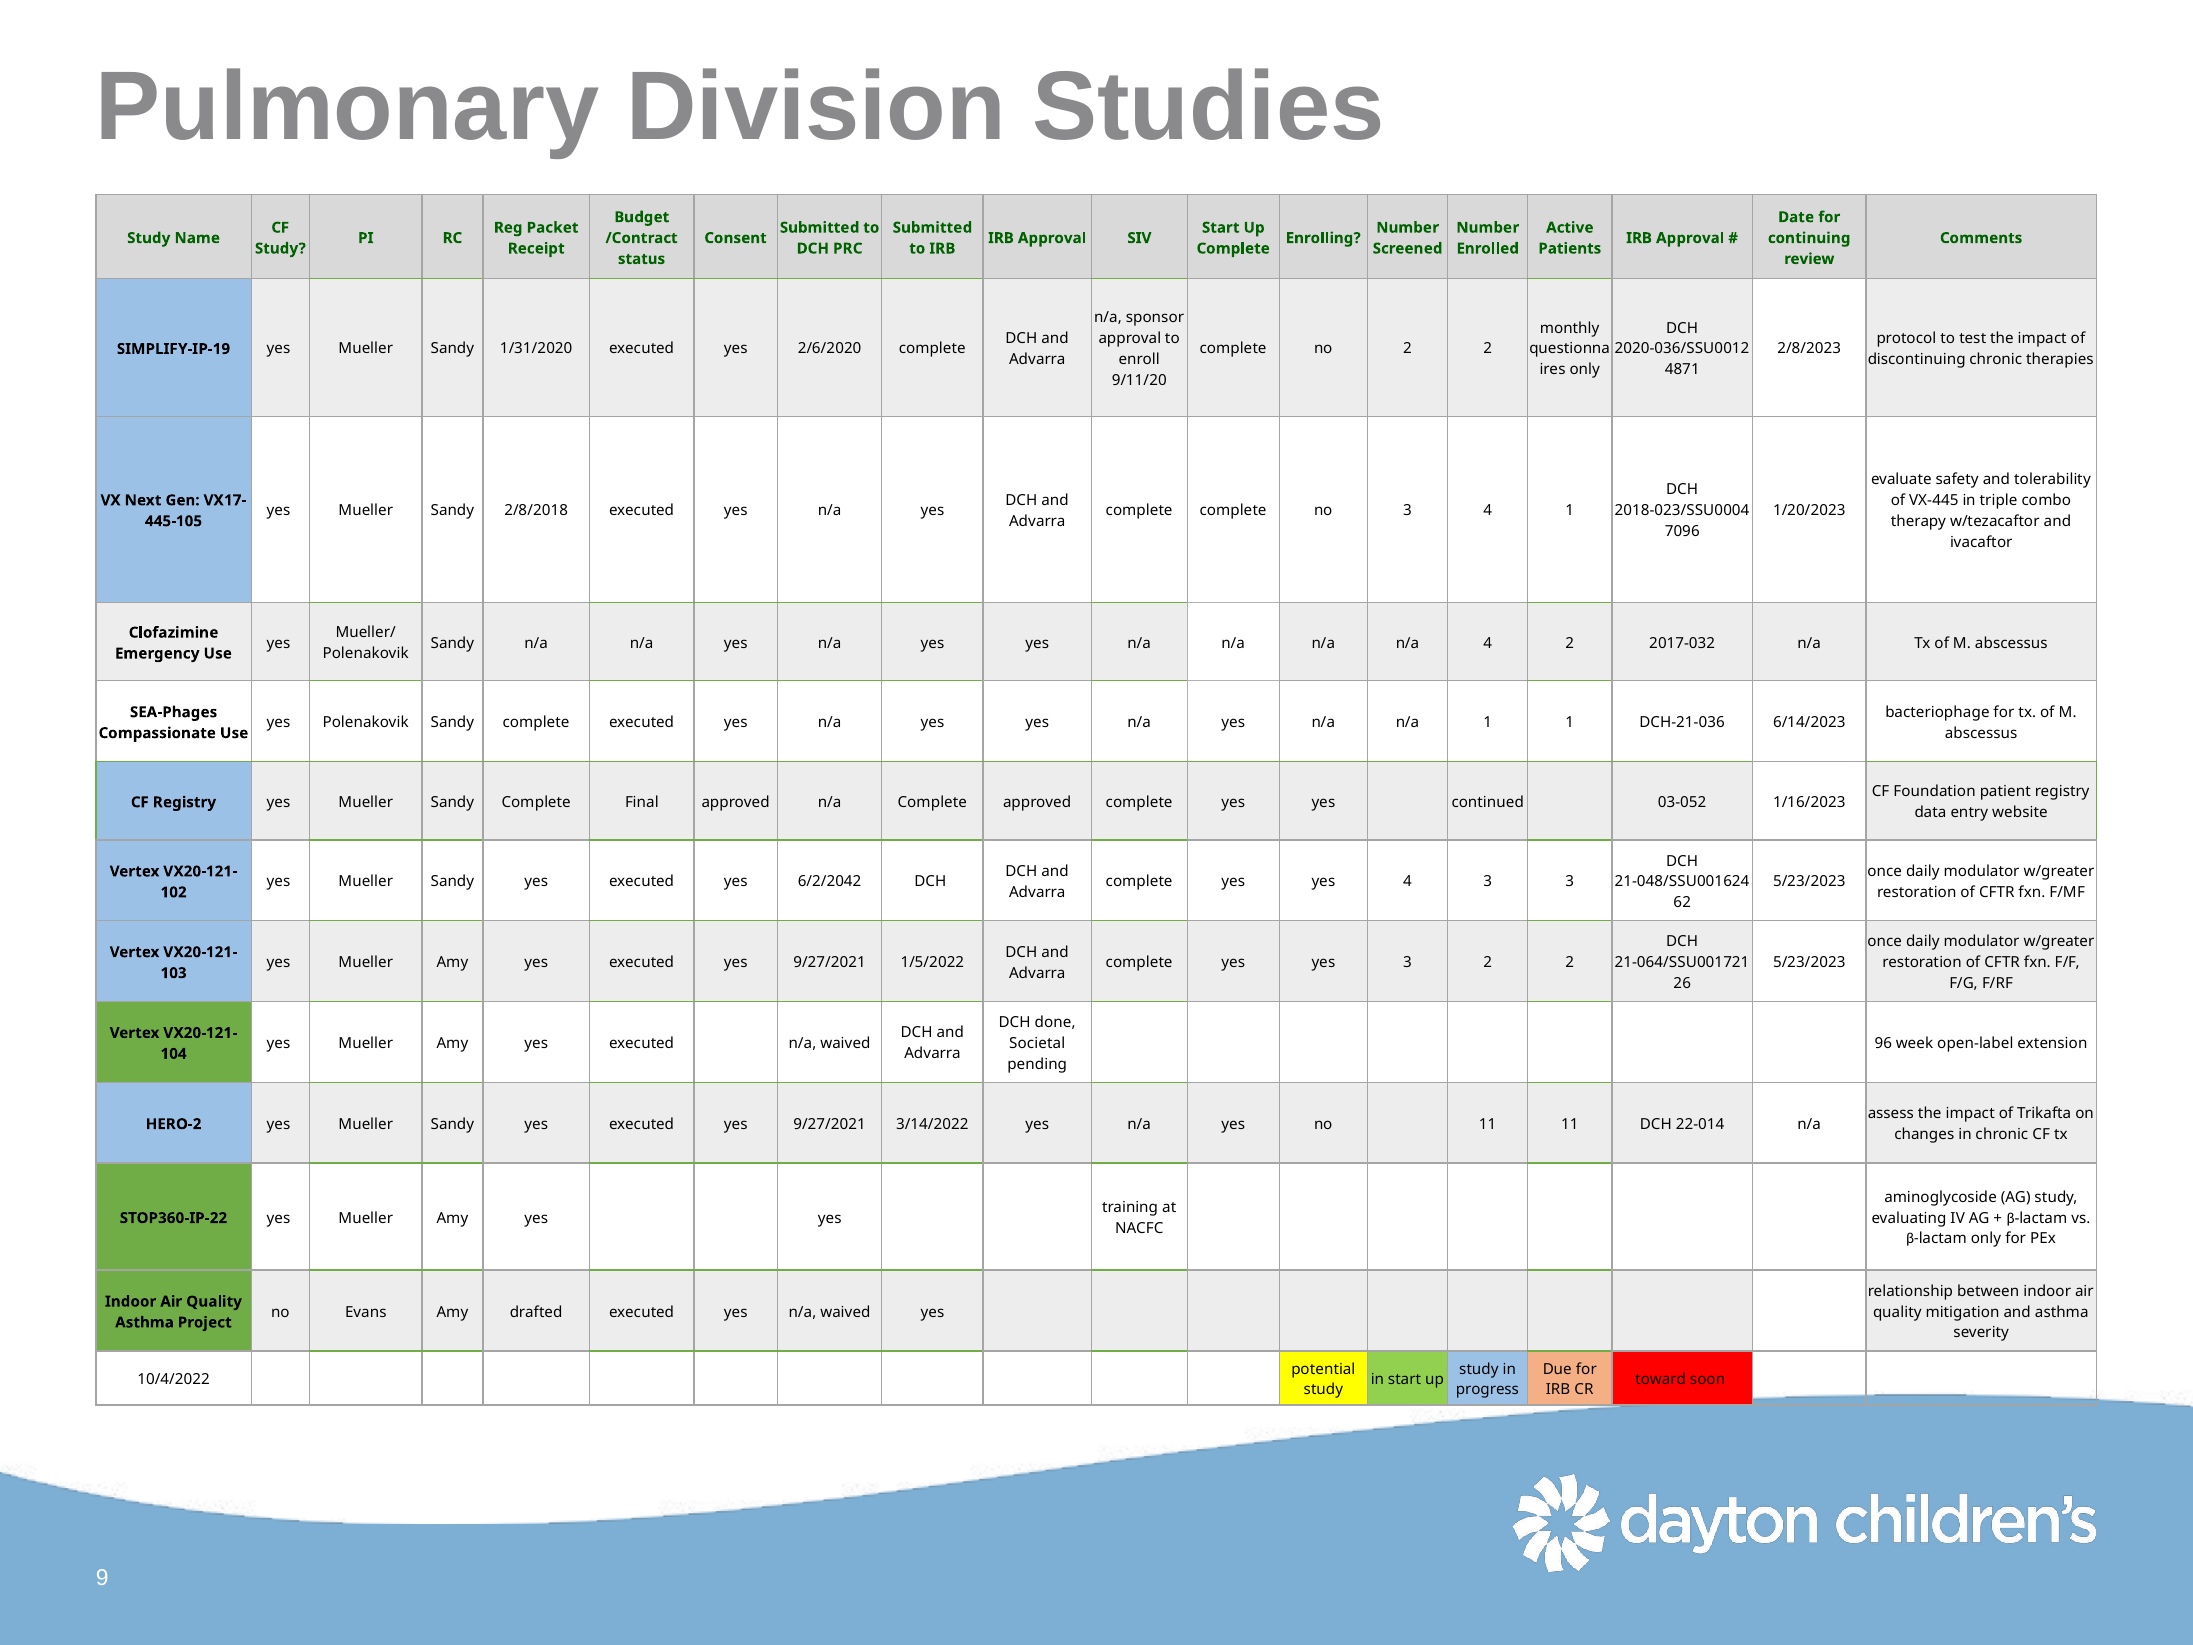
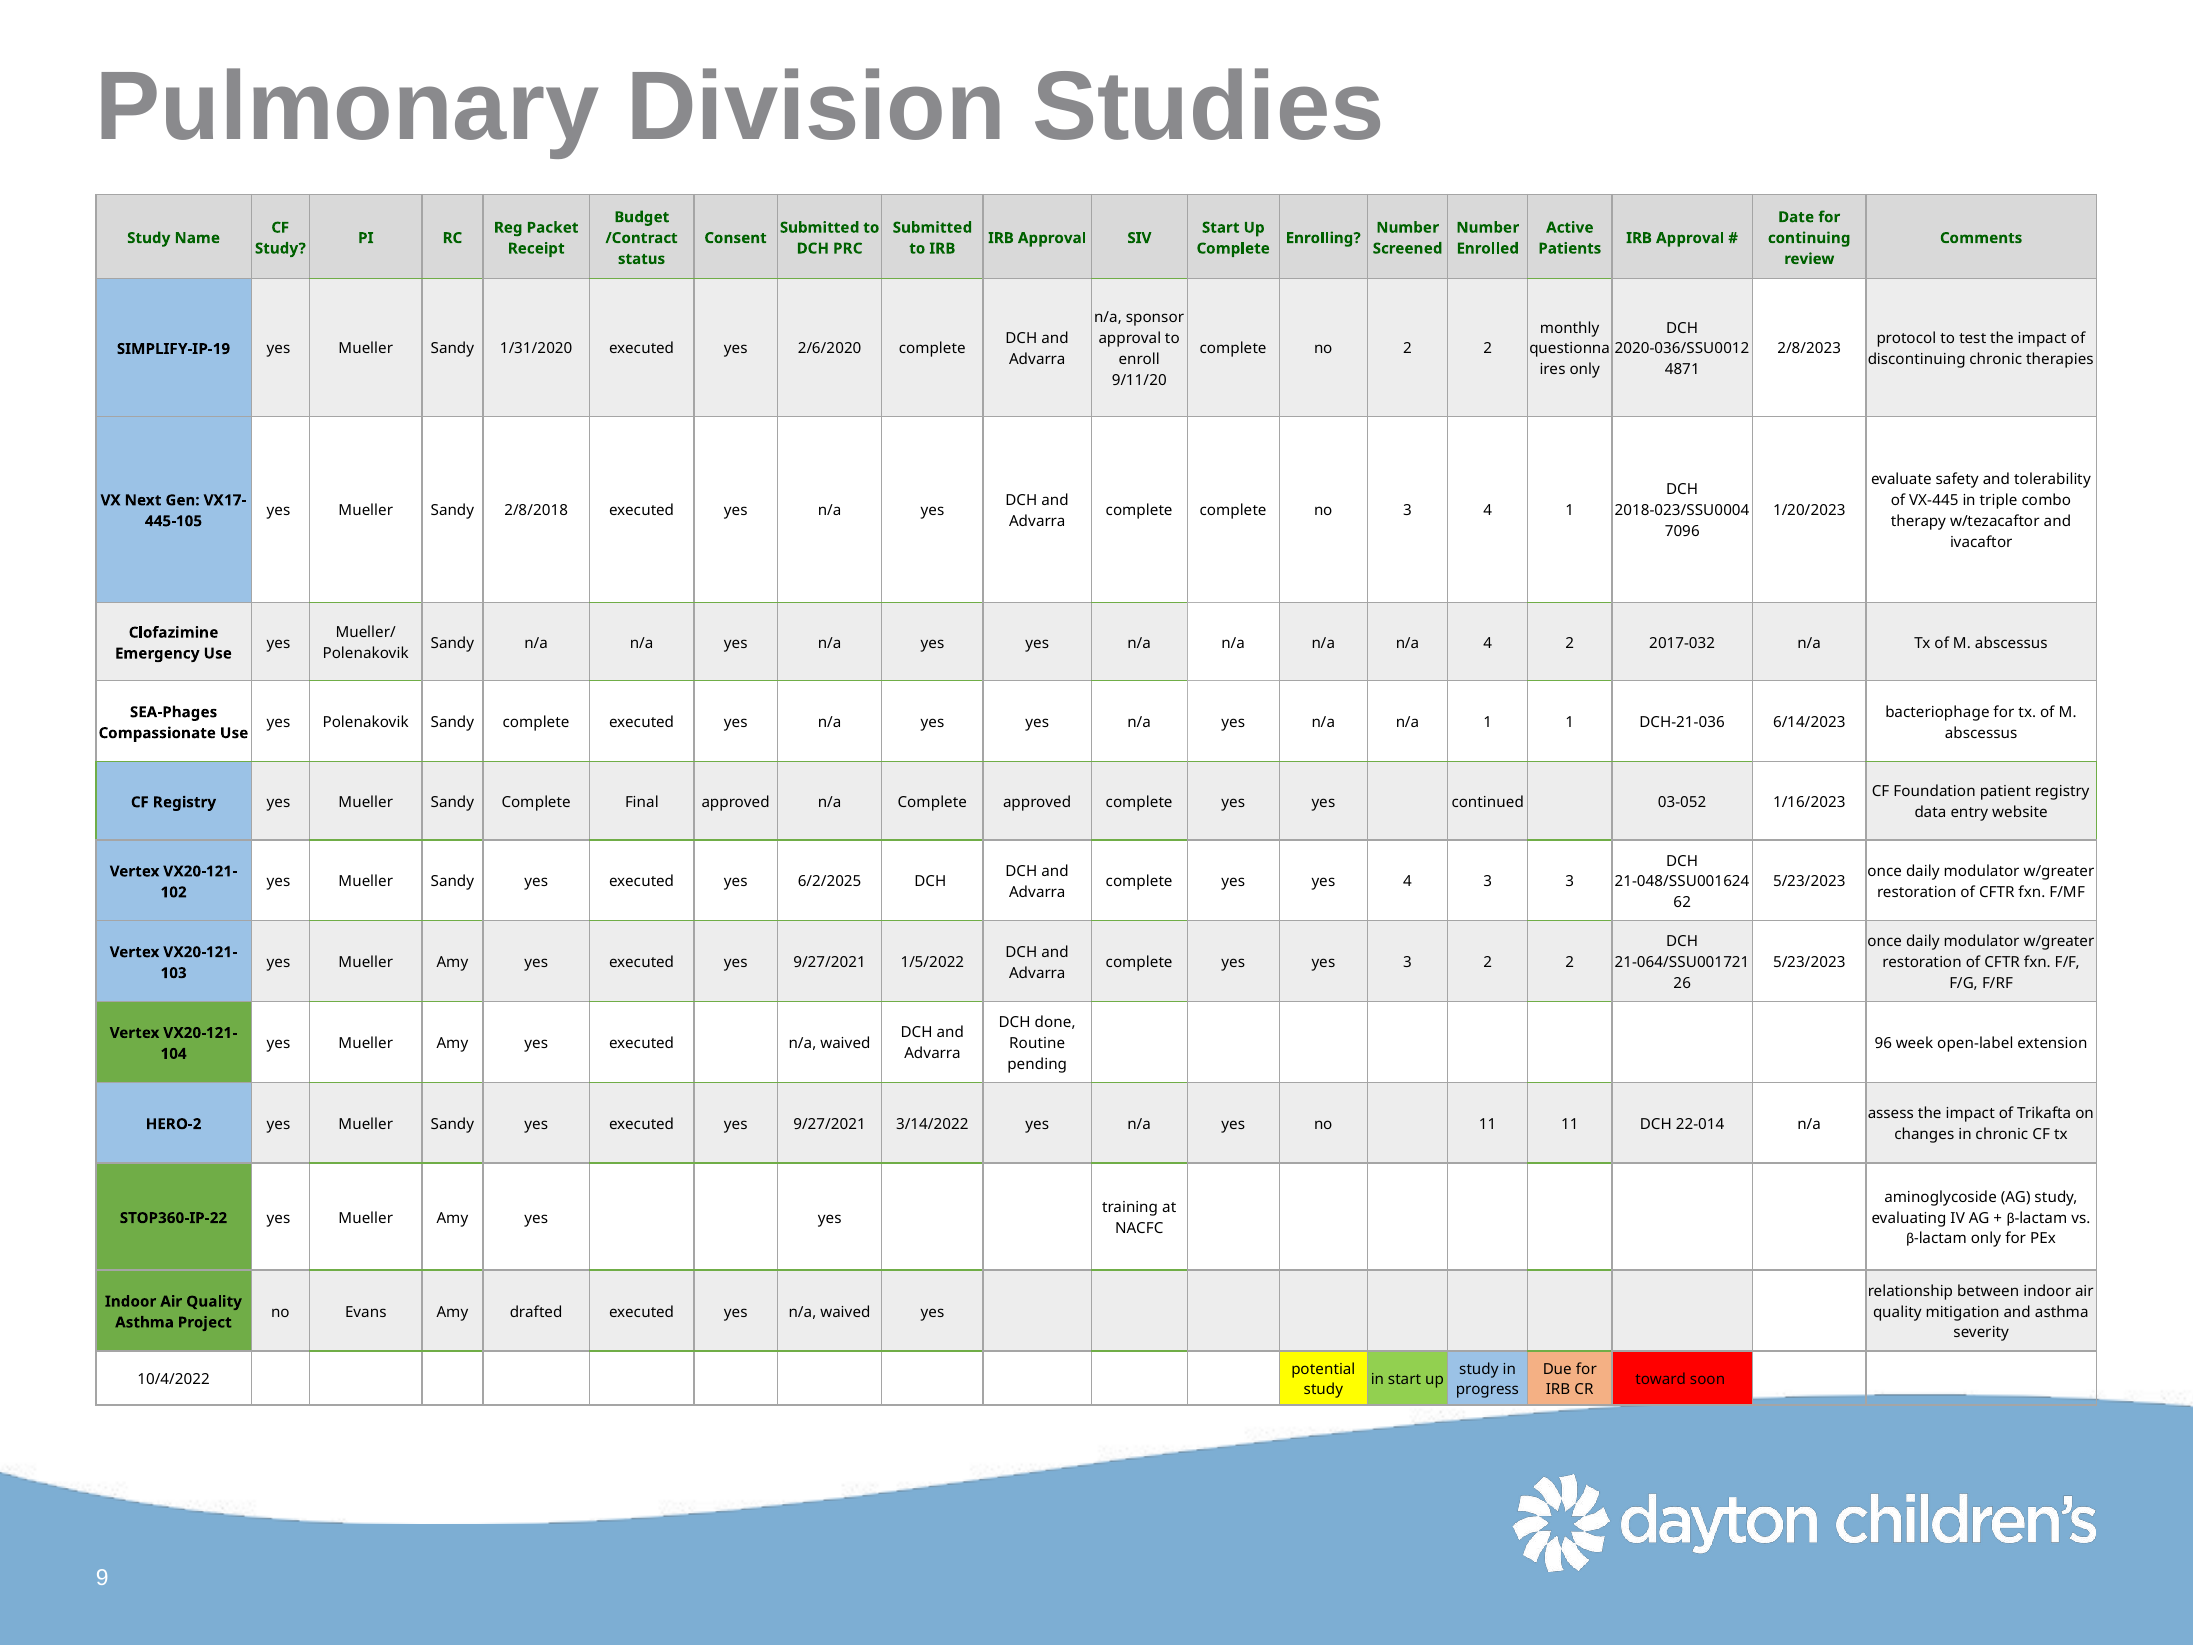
6/2/2042: 6/2/2042 -> 6/2/2025
Societal: Societal -> Routine
